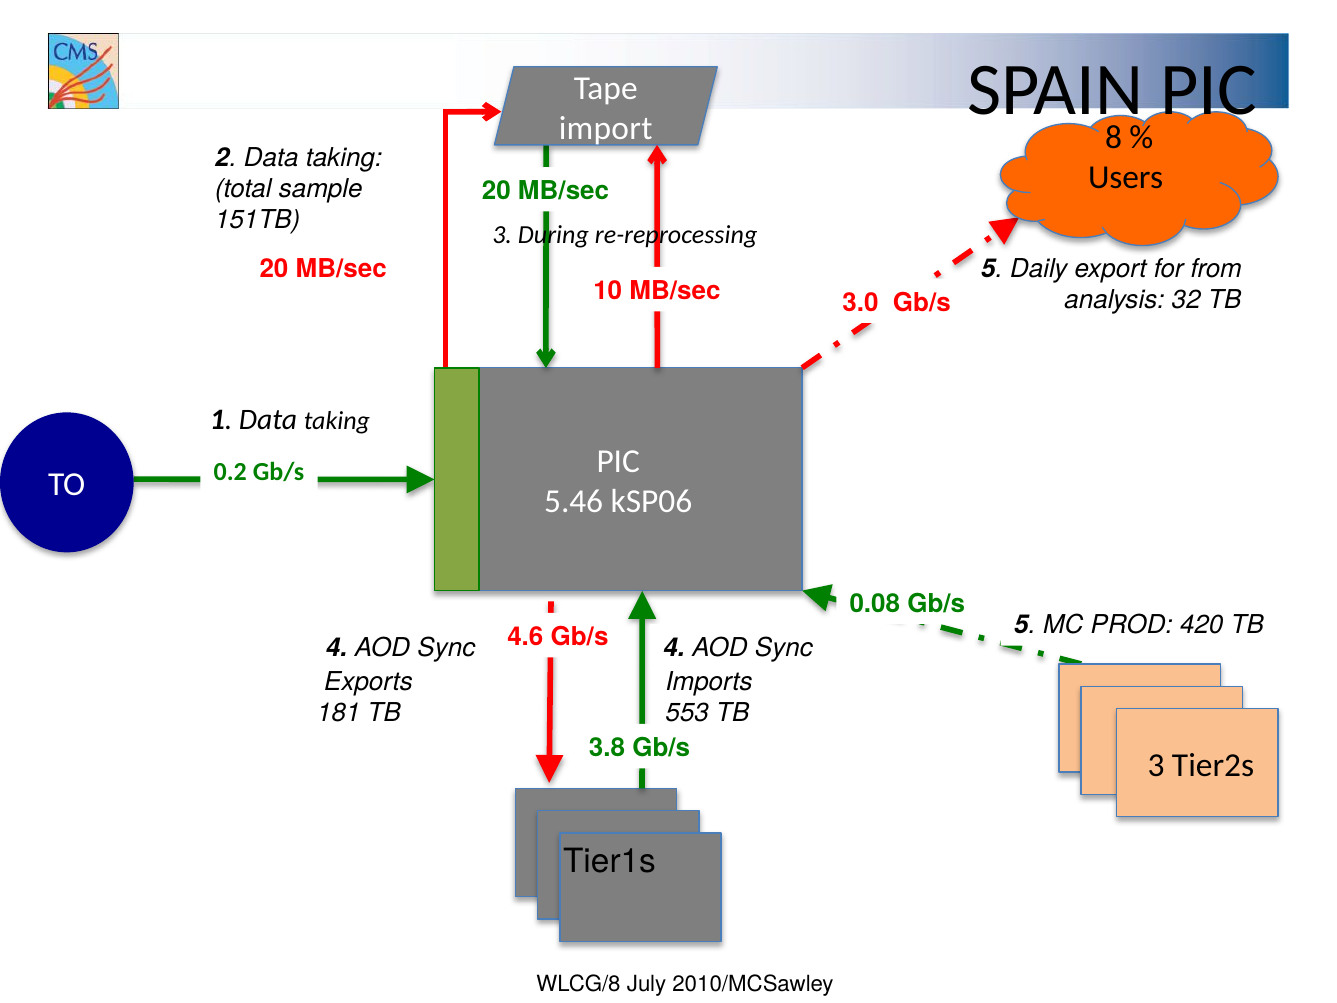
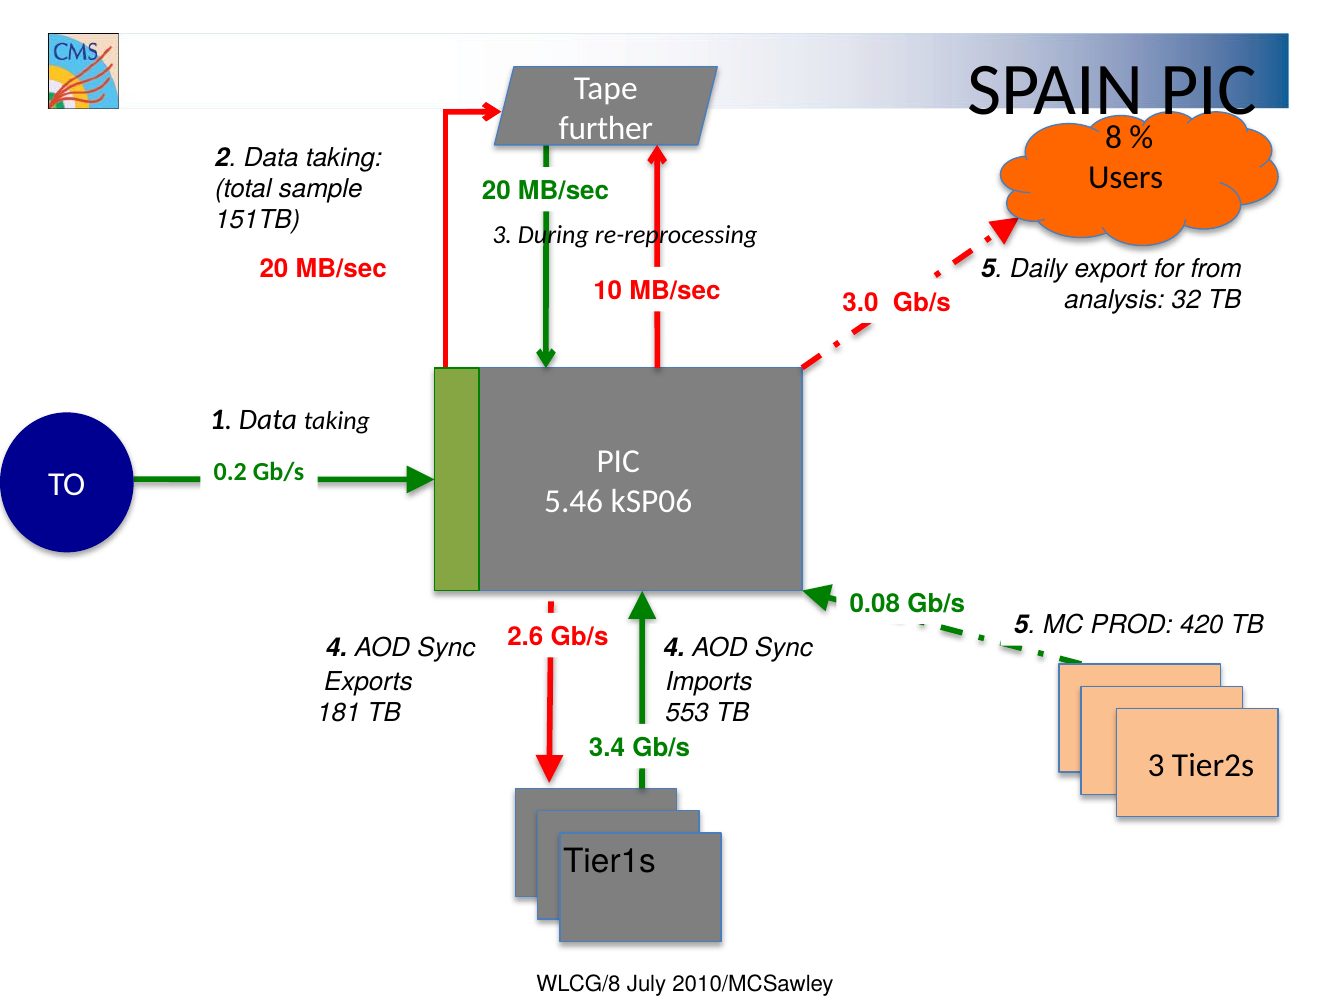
import: import -> further
4.6: 4.6 -> 2.6
3.8: 3.8 -> 3.4
